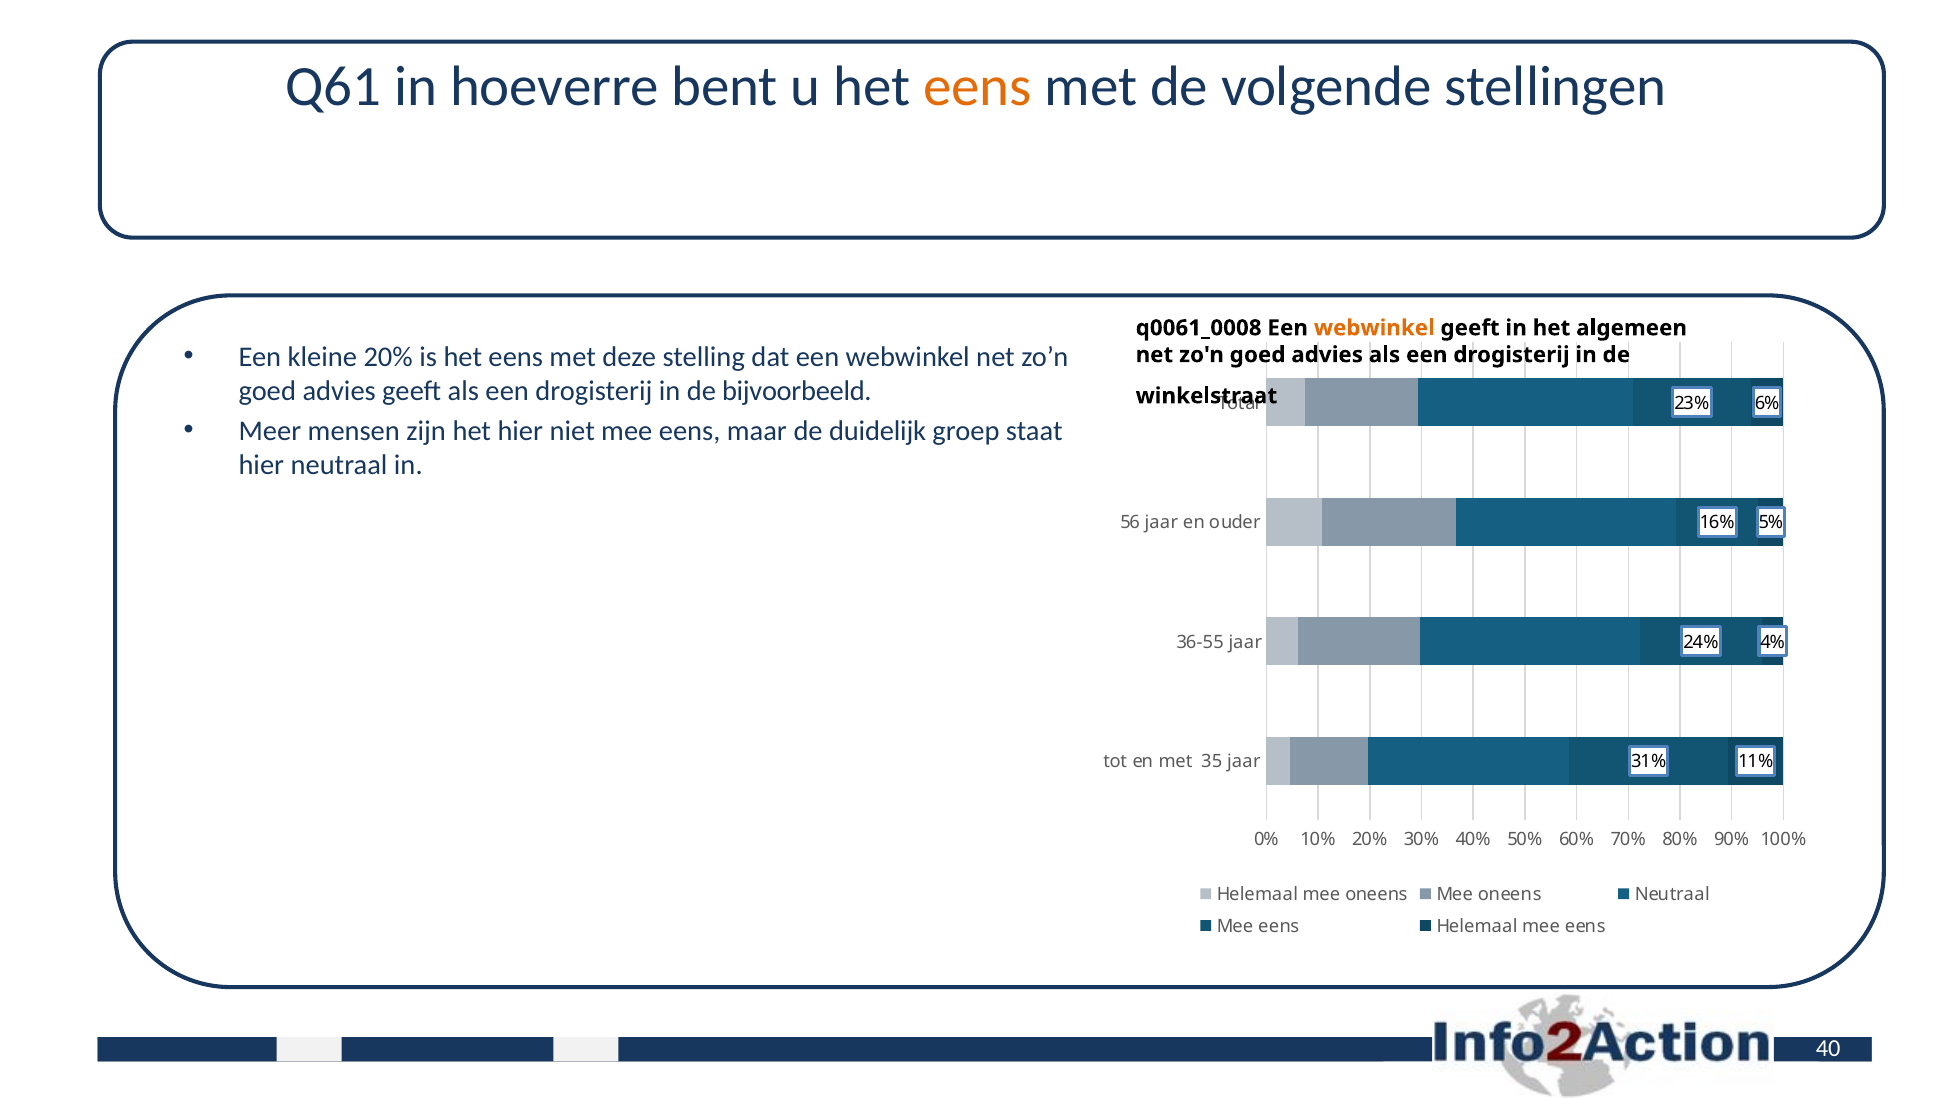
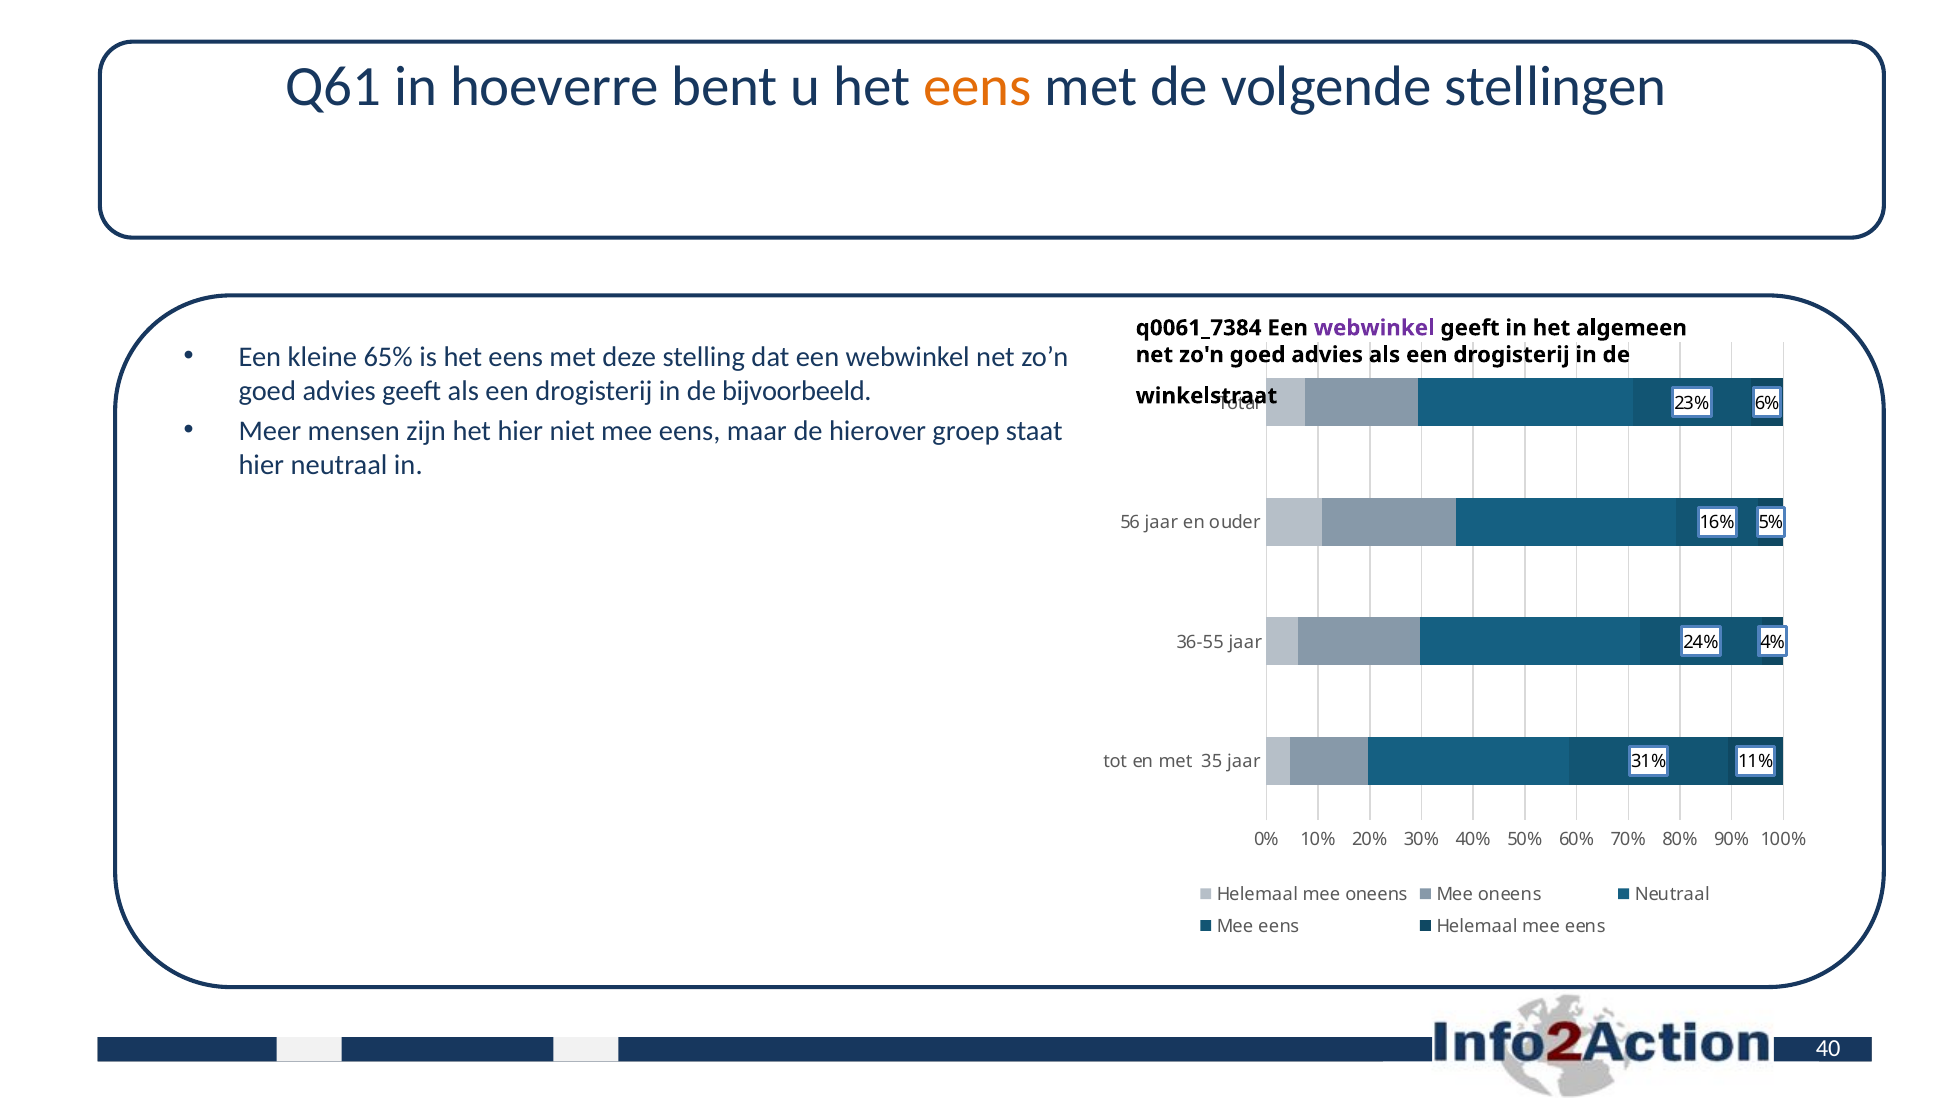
q0061_0008: q0061_0008 -> q0061_7384
webwinkel at (1374, 328) colour: orange -> purple
kleine 20%: 20% -> 65%
duidelijk: duidelijk -> hierover
